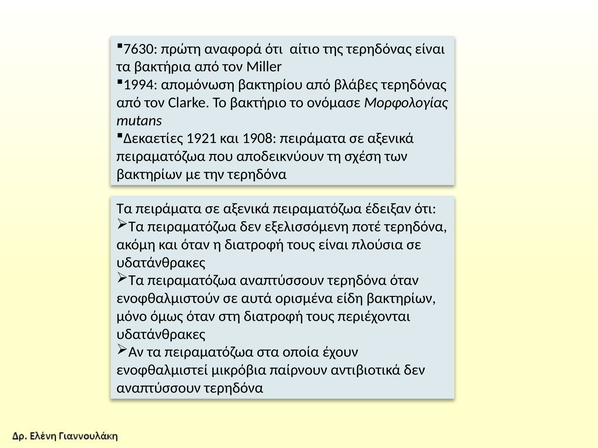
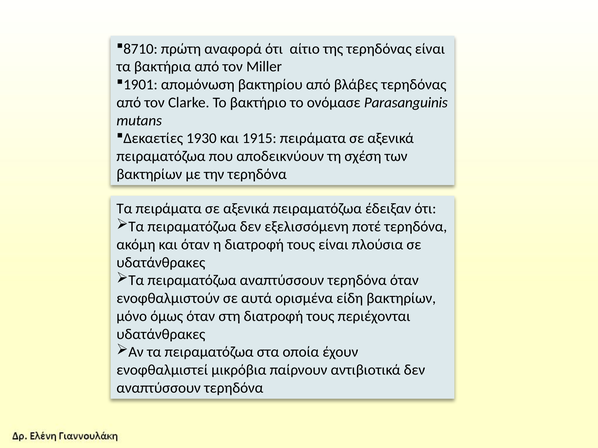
7630: 7630 -> 8710
1994: 1994 -> 1901
Μορφολογίας: Μορφολογίας -> Parasanguinis
1921: 1921 -> 1930
1908: 1908 -> 1915
